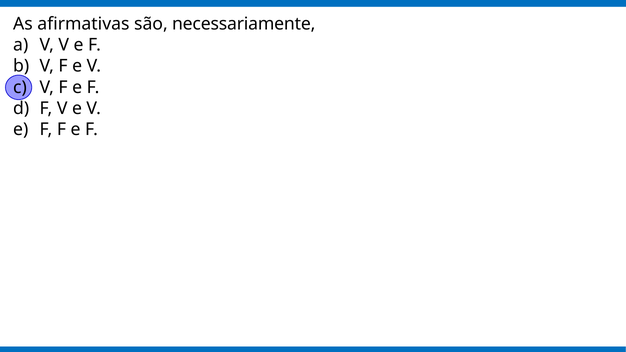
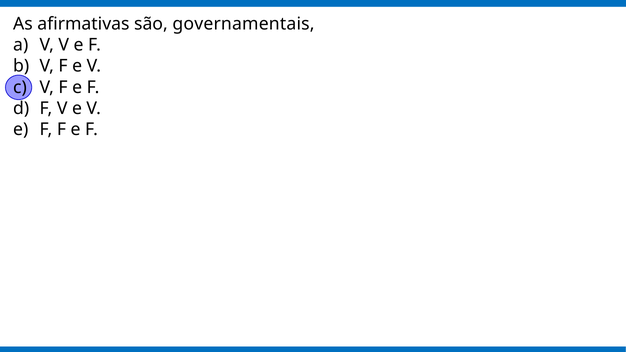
necessariamente: necessariamente -> governamentais
